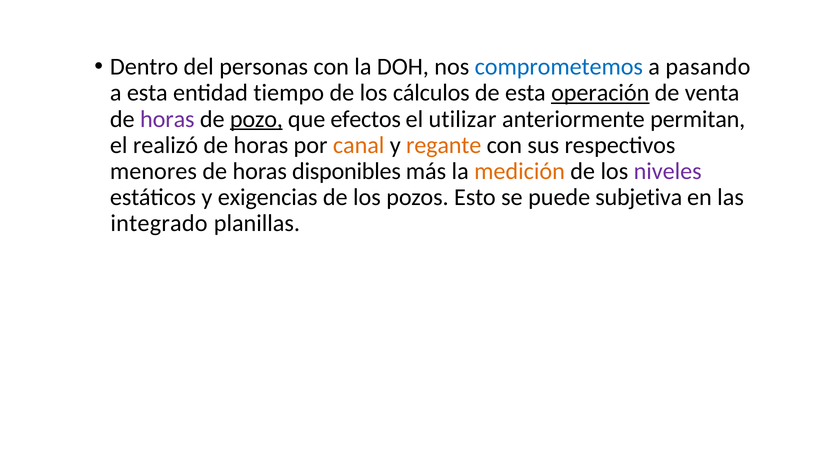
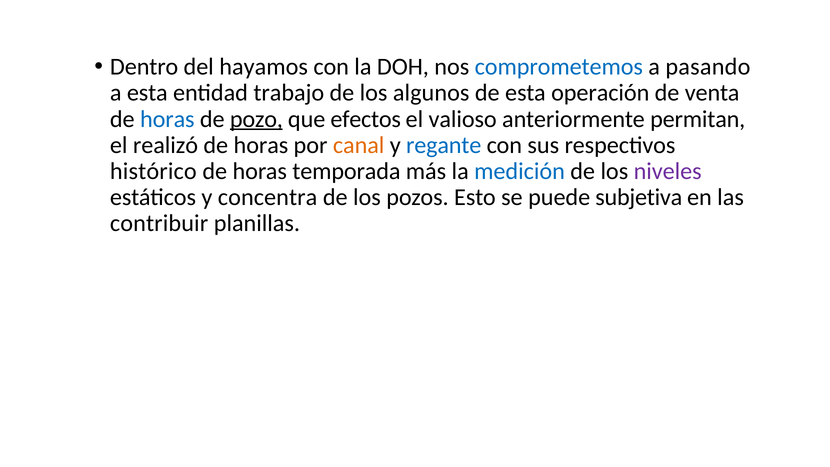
personas: personas -> hayamos
tiempo: tiempo -> trabajo
cálculos: cálculos -> algunos
operación underline: present -> none
horas at (167, 119) colour: purple -> blue
utilizar: utilizar -> valioso
regante colour: orange -> blue
menores: menores -> histórico
disponibles: disponibles -> temporada
medición colour: orange -> blue
exigencias: exigencias -> concentra
integrado: integrado -> contribuir
